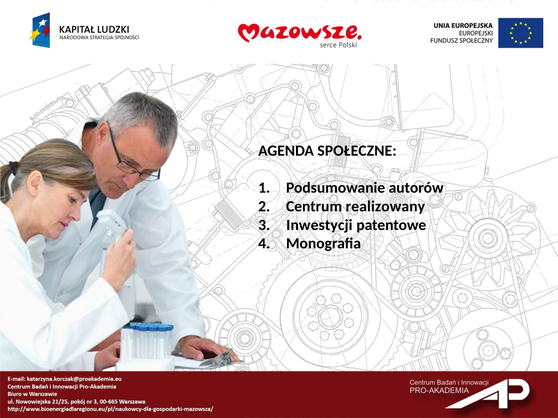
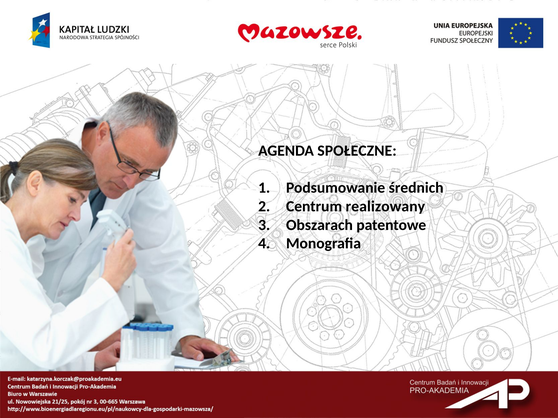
autorów: autorów -> średnich
Inwestycji: Inwestycji -> Obszarach
